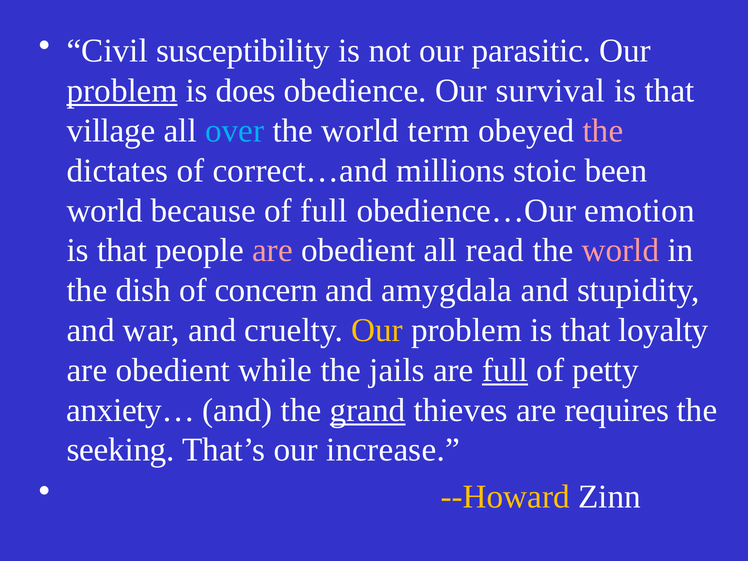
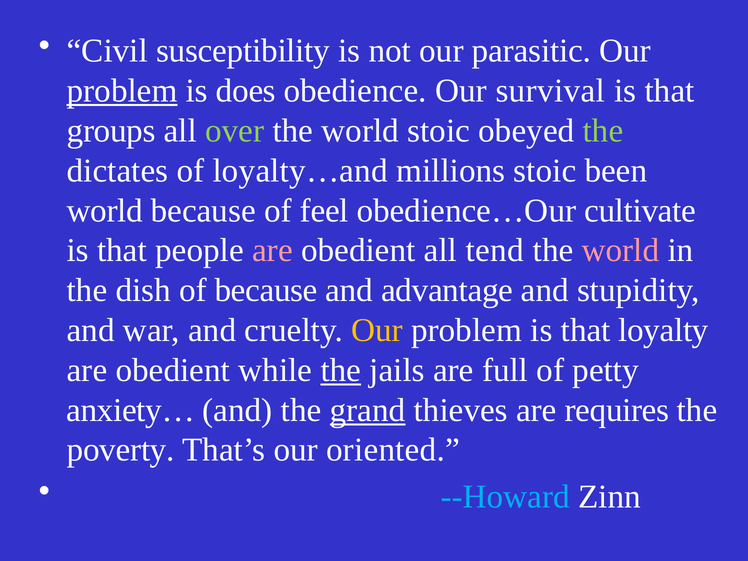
village: village -> groups
over colour: light blue -> light green
world term: term -> stoic
the at (603, 131) colour: pink -> light green
correct…and: correct…and -> loyalty…and
of full: full -> feel
emotion: emotion -> cultivate
read: read -> tend
of concern: concern -> because
amygdala: amygdala -> advantage
the at (341, 370) underline: none -> present
full at (505, 370) underline: present -> none
seeking: seeking -> poverty
increase: increase -> oriented
--Howard colour: yellow -> light blue
